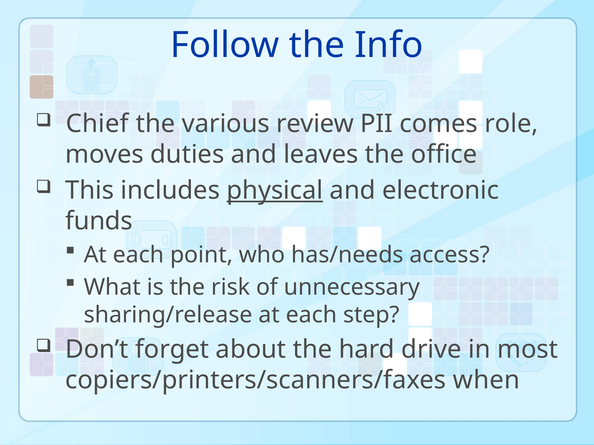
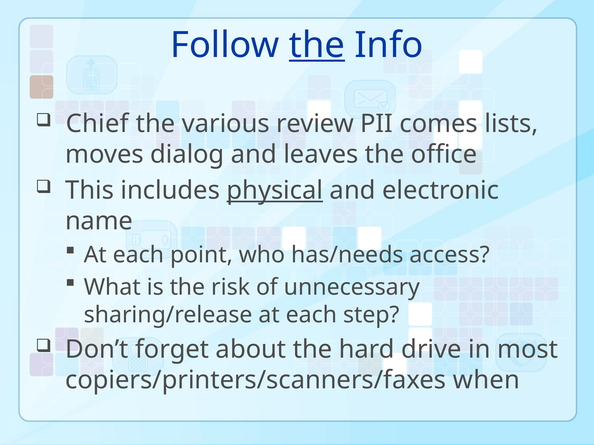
the at (317, 45) underline: none -> present
role: role -> lists
duties: duties -> dialog
funds: funds -> name
